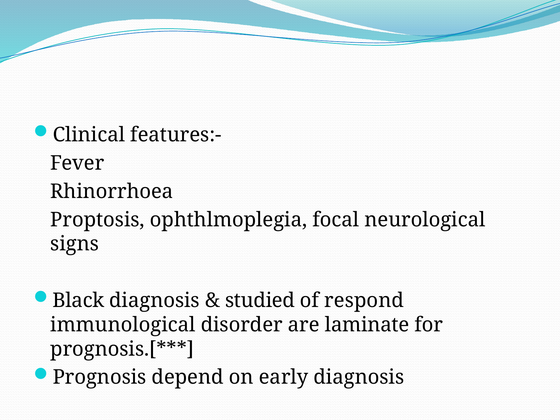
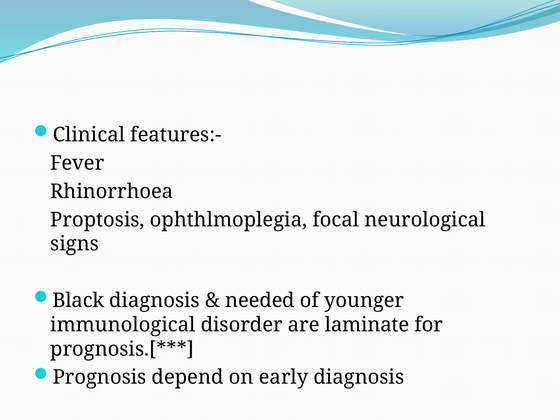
studied: studied -> needed
respond: respond -> younger
